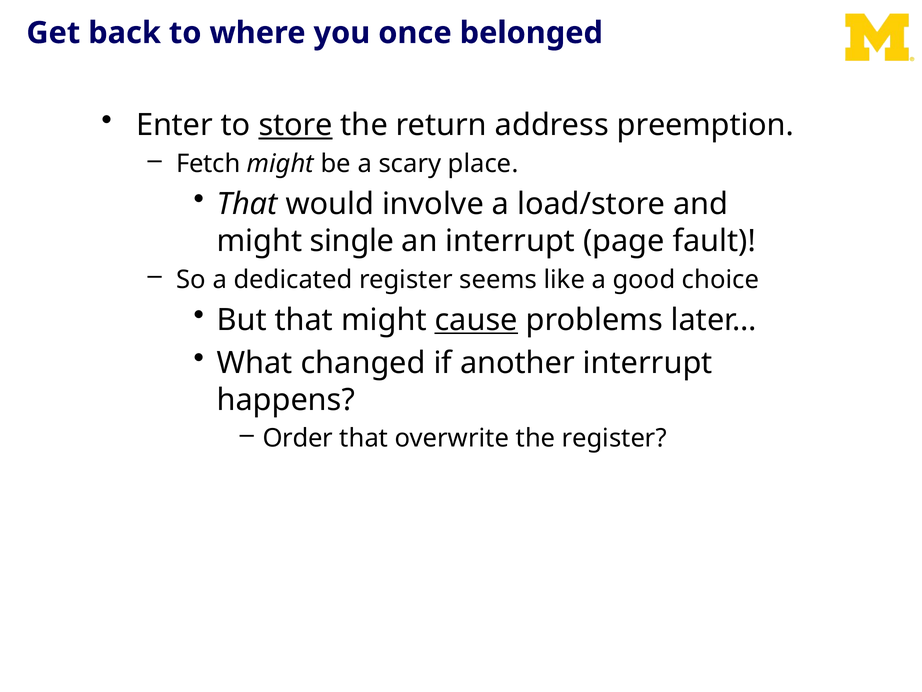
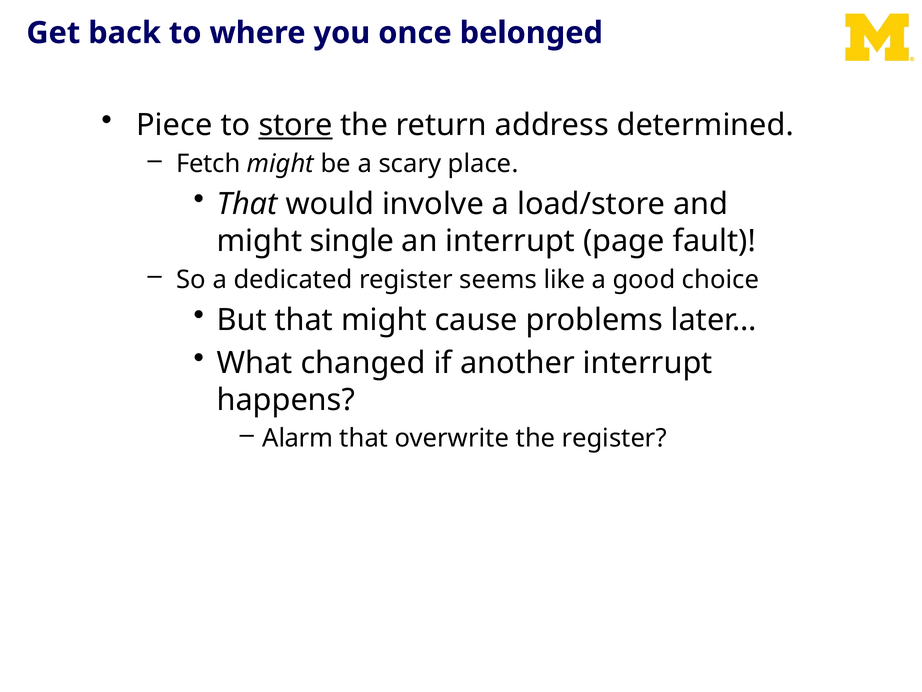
Enter: Enter -> Piece
preemption: preemption -> determined
cause underline: present -> none
Order: Order -> Alarm
